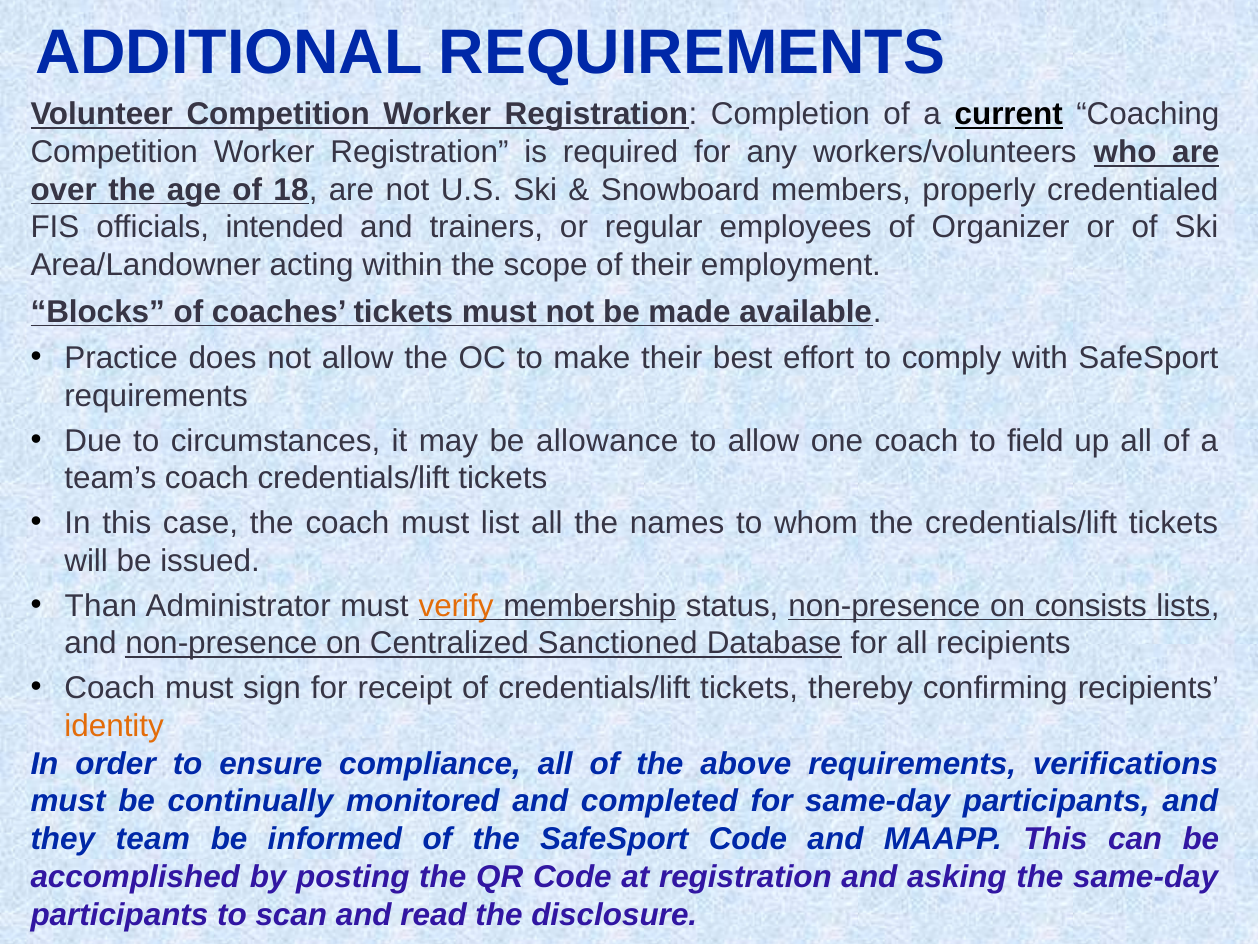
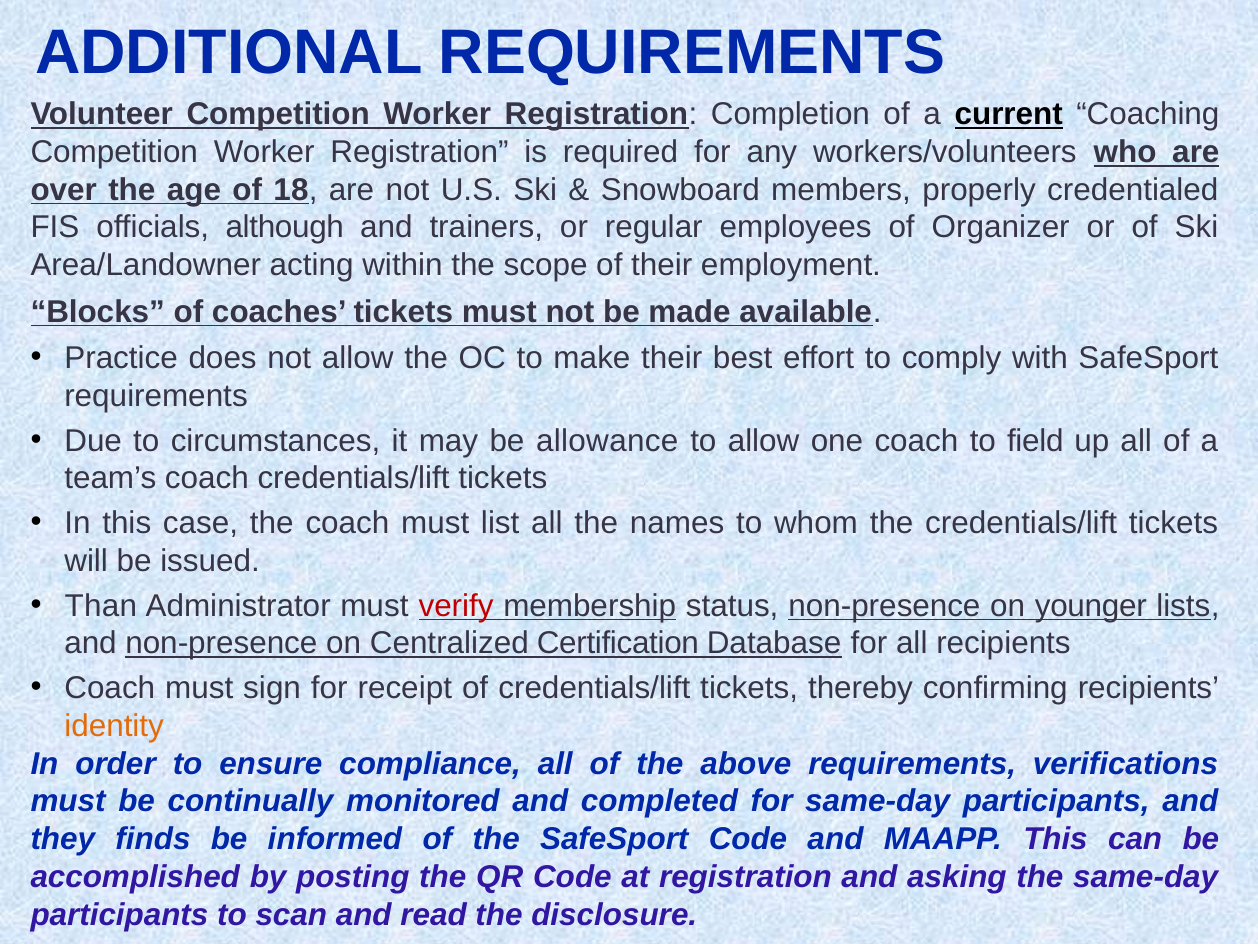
intended: intended -> although
verify colour: orange -> red
consists: consists -> younger
Sanctioned: Sanctioned -> Certification
team: team -> finds
